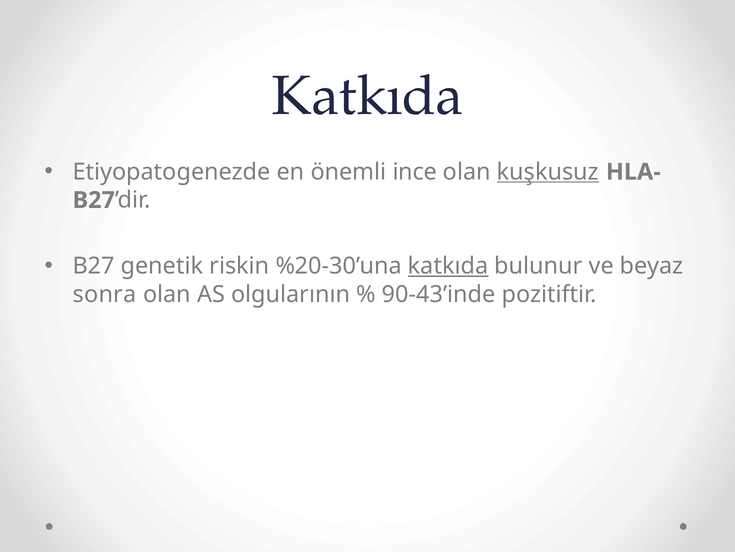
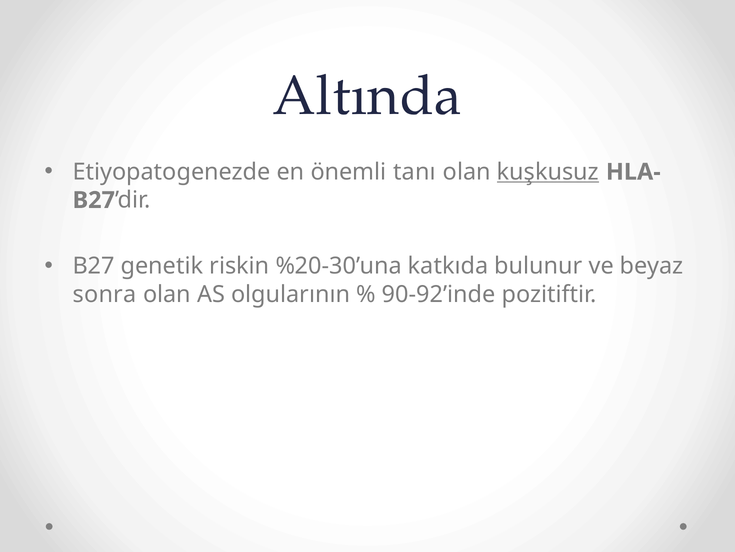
Katkıda at (368, 96): Katkıda -> Altında
ince: ince -> tanı
katkıda at (448, 266) underline: present -> none
90-43’inde: 90-43’inde -> 90-92’inde
